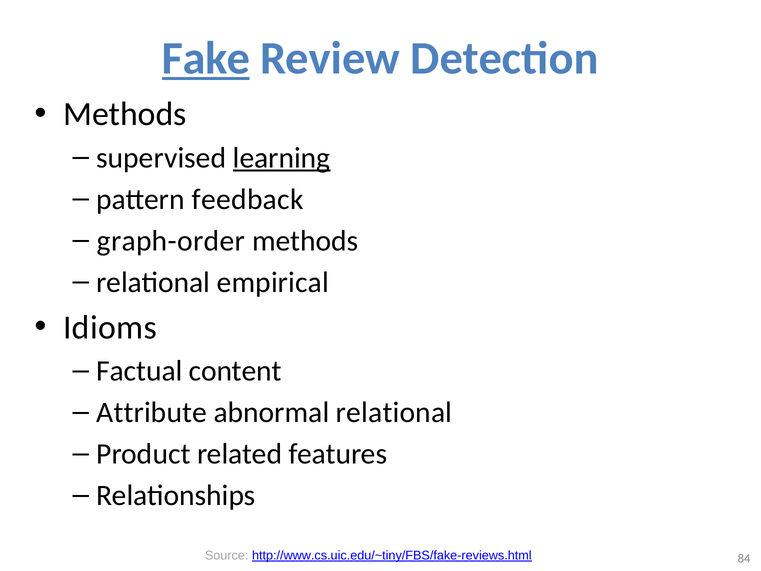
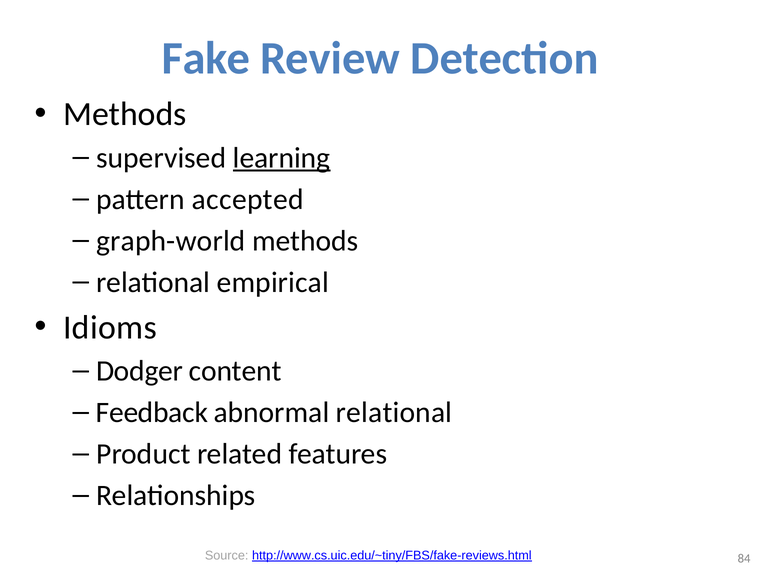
Fake underline: present -> none
feedback: feedback -> accepted
graph-order: graph-order -> graph-world
Factual: Factual -> Dodger
Attribute: Attribute -> Feedback
